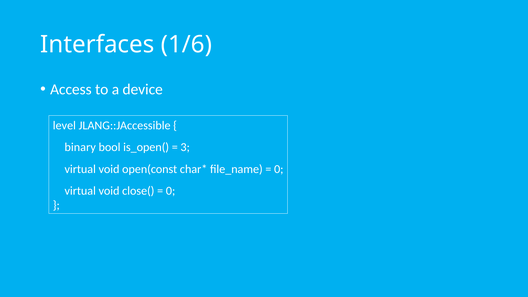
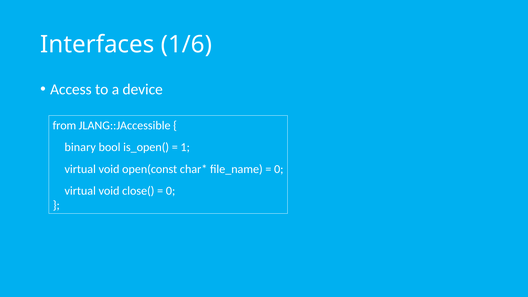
level: level -> from
3: 3 -> 1
